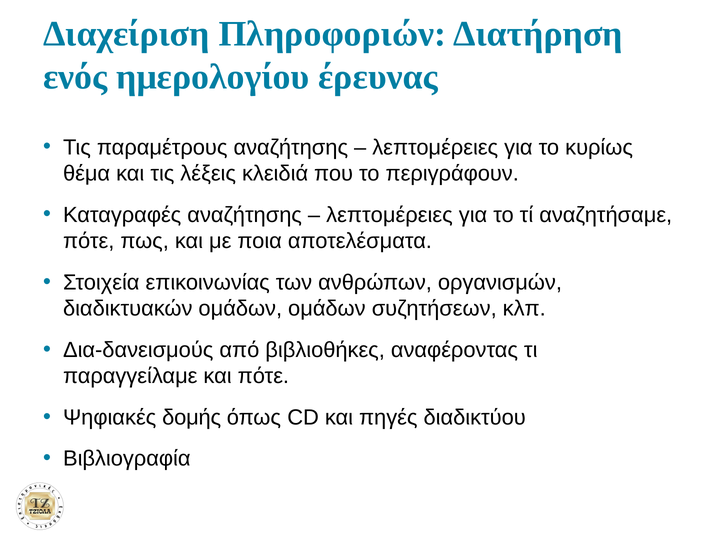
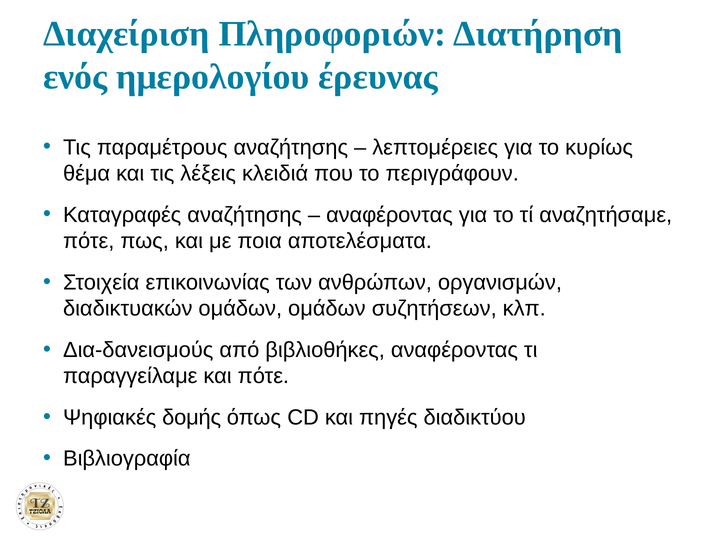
λεπτομέρειες at (389, 215): λεπτομέρειες -> αναφέροντας
